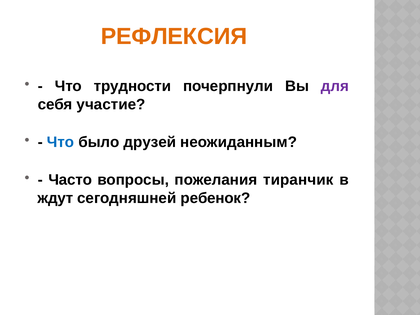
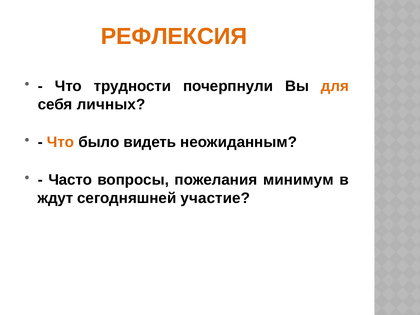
для colour: purple -> orange
участие: участие -> личных
Что at (61, 142) colour: blue -> orange
друзей: друзей -> видеть
тиранчик: тиранчик -> минимум
ребенок: ребенок -> участие
